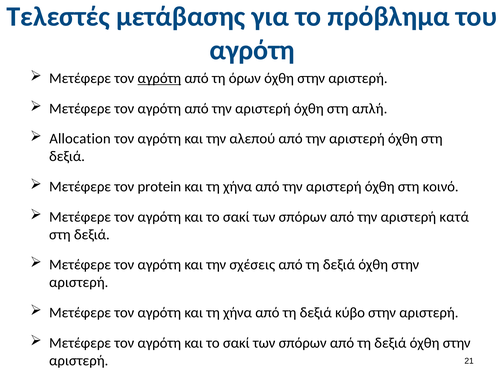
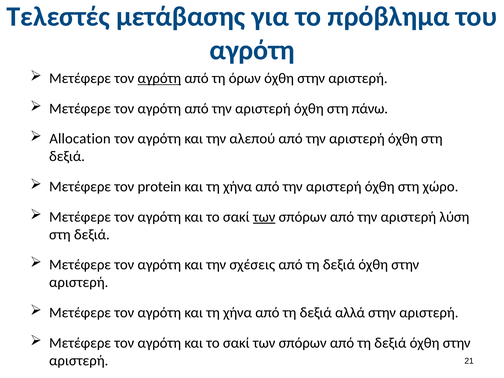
απλή: απλή -> πάνω
κοινό: κοινό -> χώρο
των at (264, 217) underline: none -> present
κατά: κατά -> λύση
κύβο: κύβο -> αλλά
